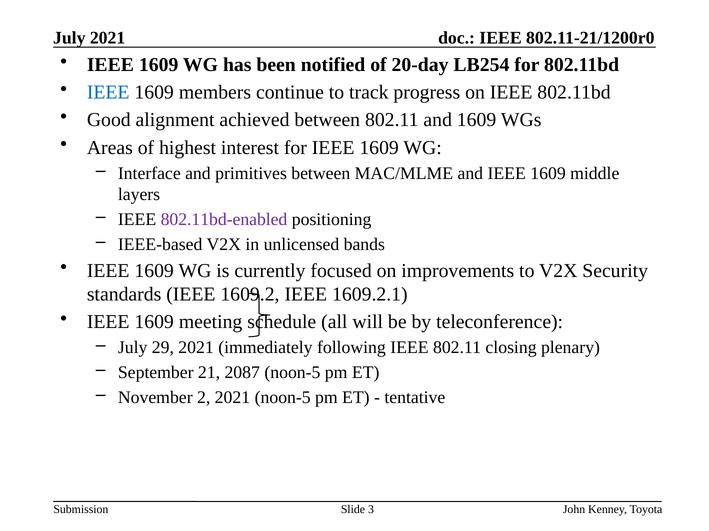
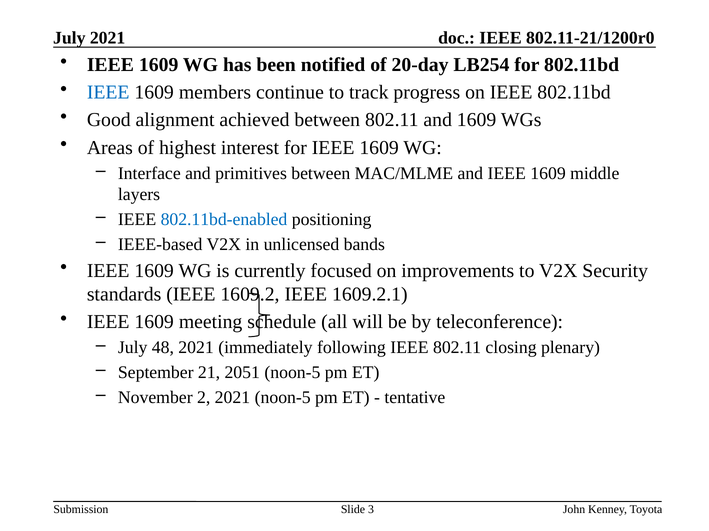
802.11bd-enabled colour: purple -> blue
29: 29 -> 48
2087: 2087 -> 2051
